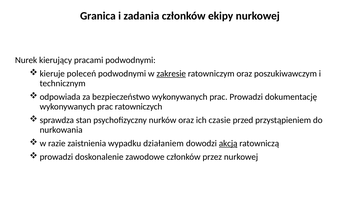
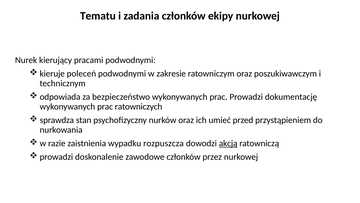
Granica: Granica -> Tematu
zakresie underline: present -> none
czasie: czasie -> umieć
działaniem: działaniem -> rozpuszcza
